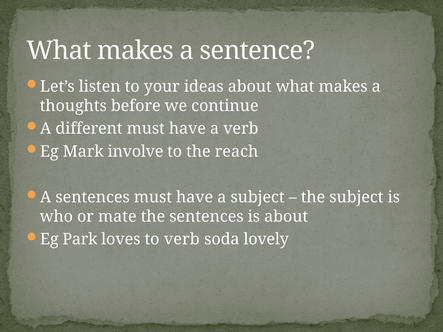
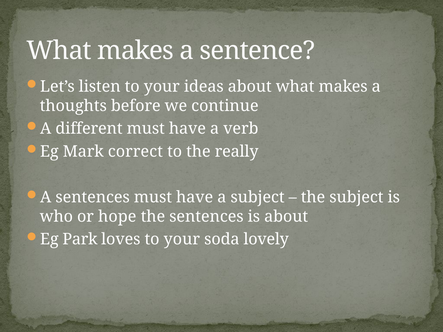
involve: involve -> correct
reach: reach -> really
mate: mate -> hope
loves to verb: verb -> your
